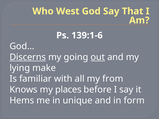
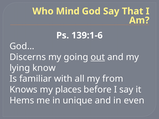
West: West -> Mind
Discerns underline: present -> none
make: make -> know
form: form -> even
